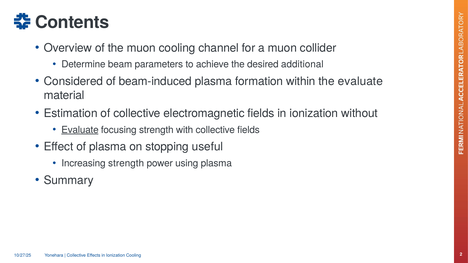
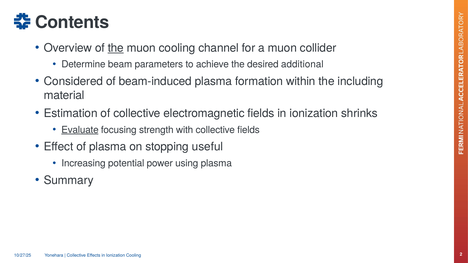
the at (116, 48) underline: none -> present
the evaluate: evaluate -> including
without: without -> shrinks
Increasing strength: strength -> potential
